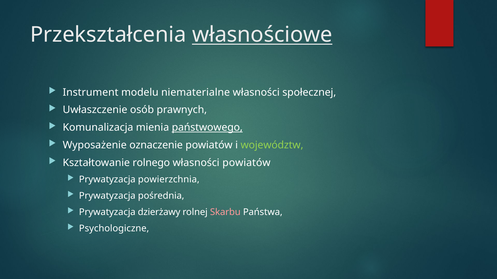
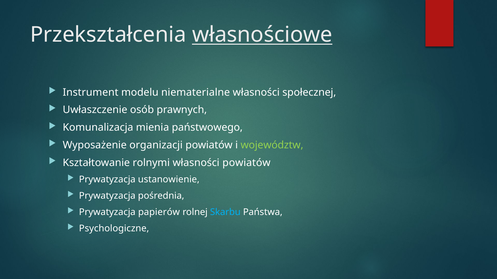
państwowego underline: present -> none
oznaczenie: oznaczenie -> organizacji
rolnego: rolnego -> rolnymi
powierzchnia: powierzchnia -> ustanowienie
dzierżawy: dzierżawy -> papierów
Skarbu colour: pink -> light blue
